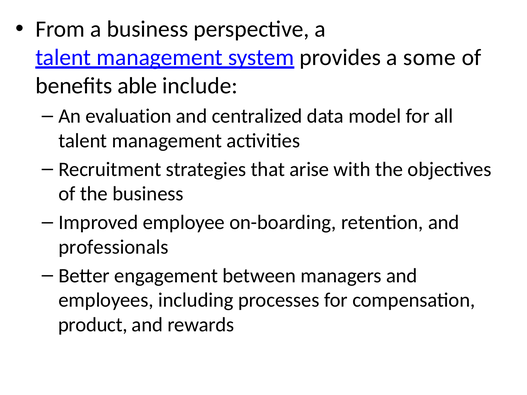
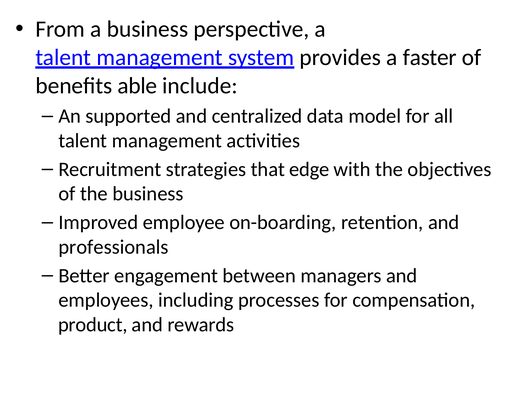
some: some -> faster
evaluation: evaluation -> supported
arise: arise -> edge
